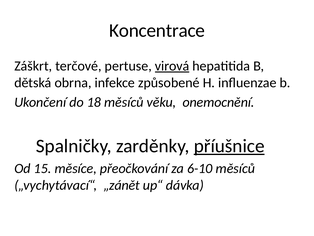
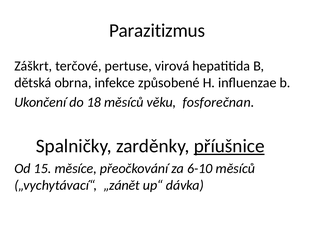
Koncentrace: Koncentrace -> Parazitizmus
virová underline: present -> none
onemocnění: onemocnění -> fosforečnan
